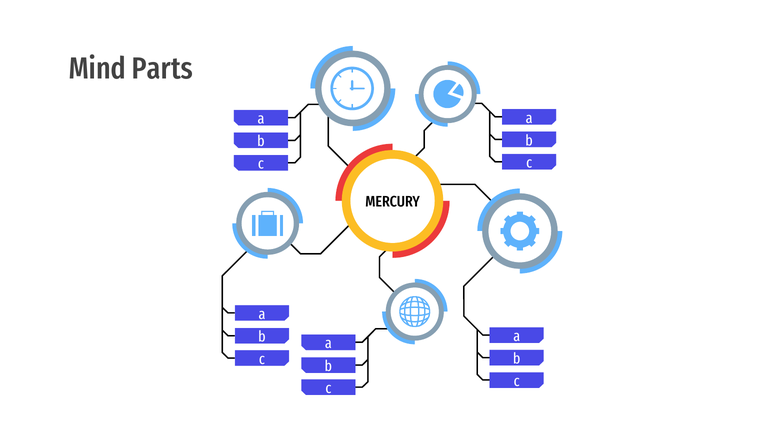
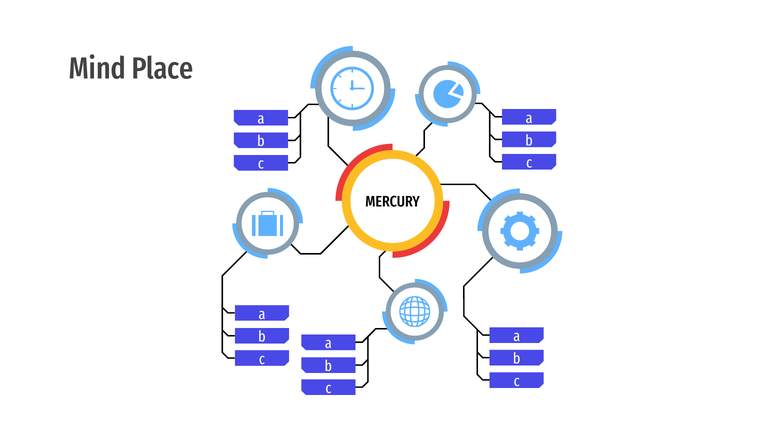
Parts: Parts -> Place
